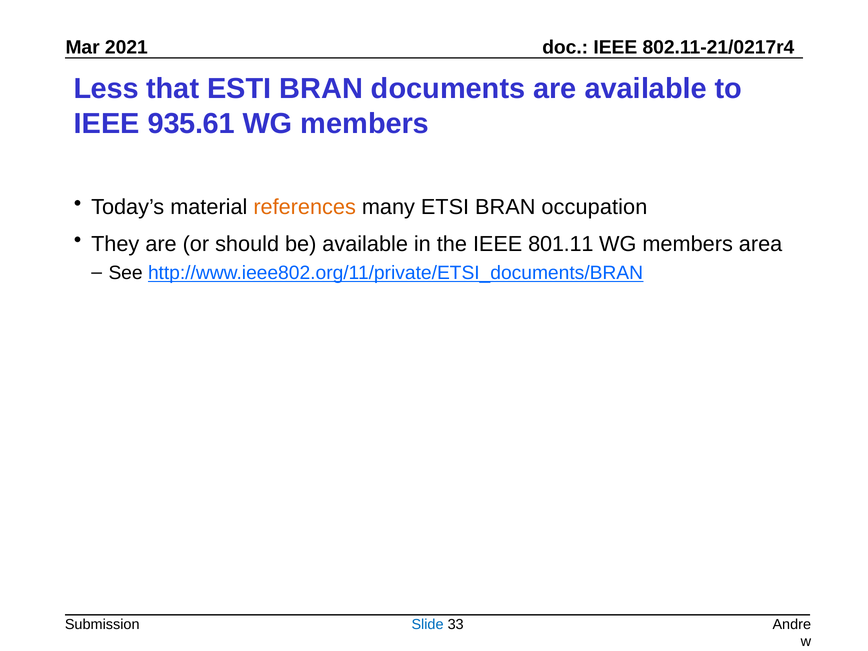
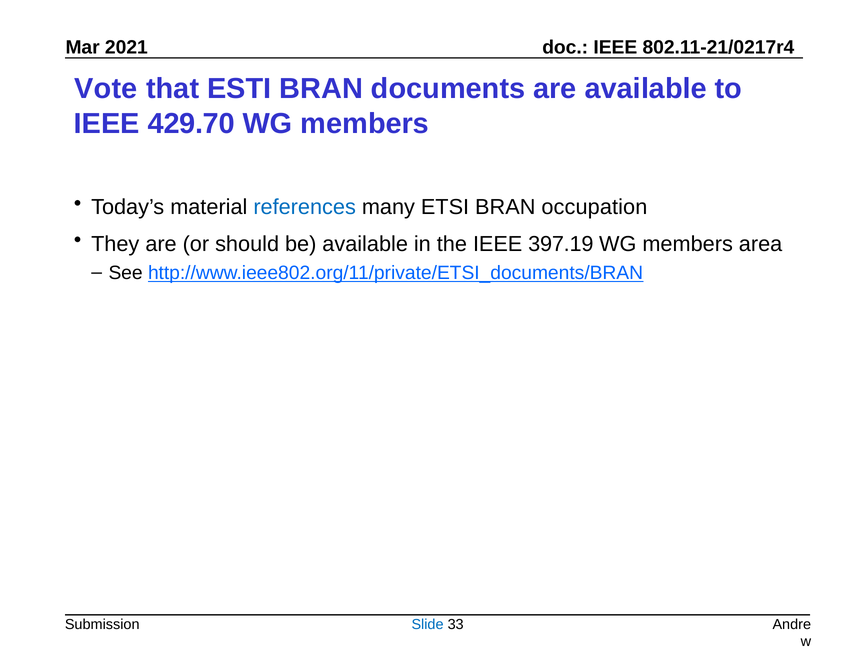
Less: Less -> Vote
935.61: 935.61 -> 429.70
references colour: orange -> blue
801.11: 801.11 -> 397.19
